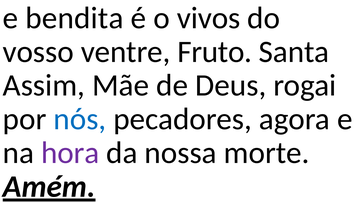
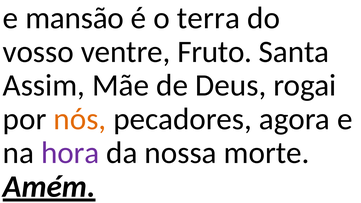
bendita: bendita -> mansão
vivos: vivos -> terra
nós colour: blue -> orange
